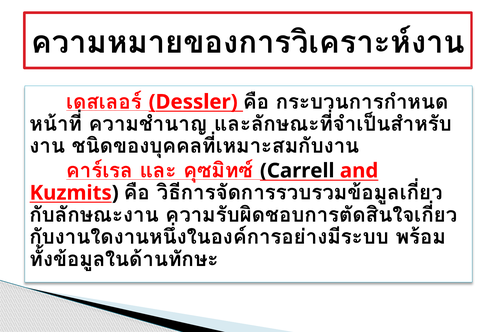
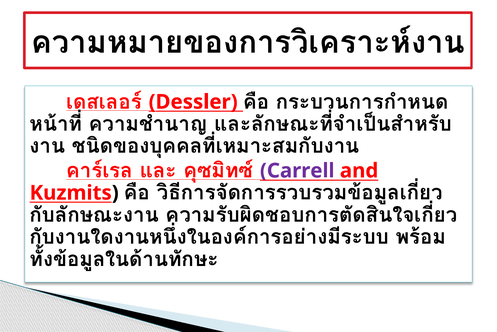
Carrell colour: black -> purple
